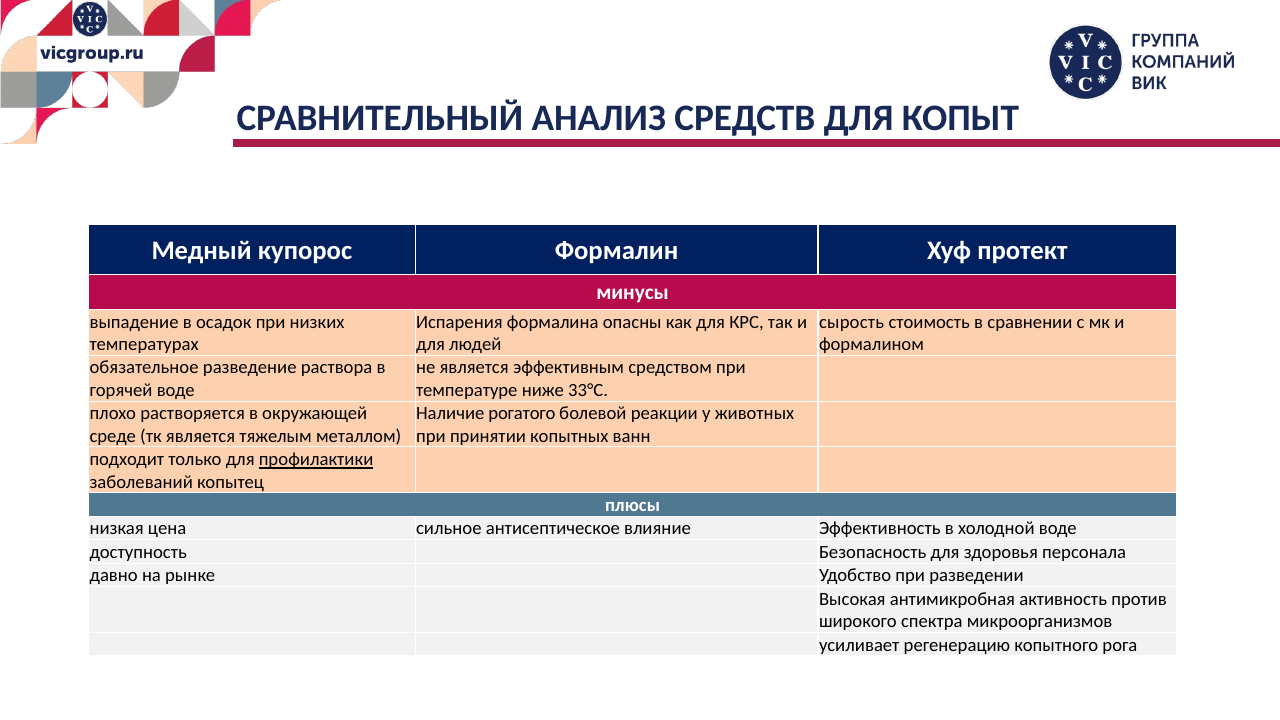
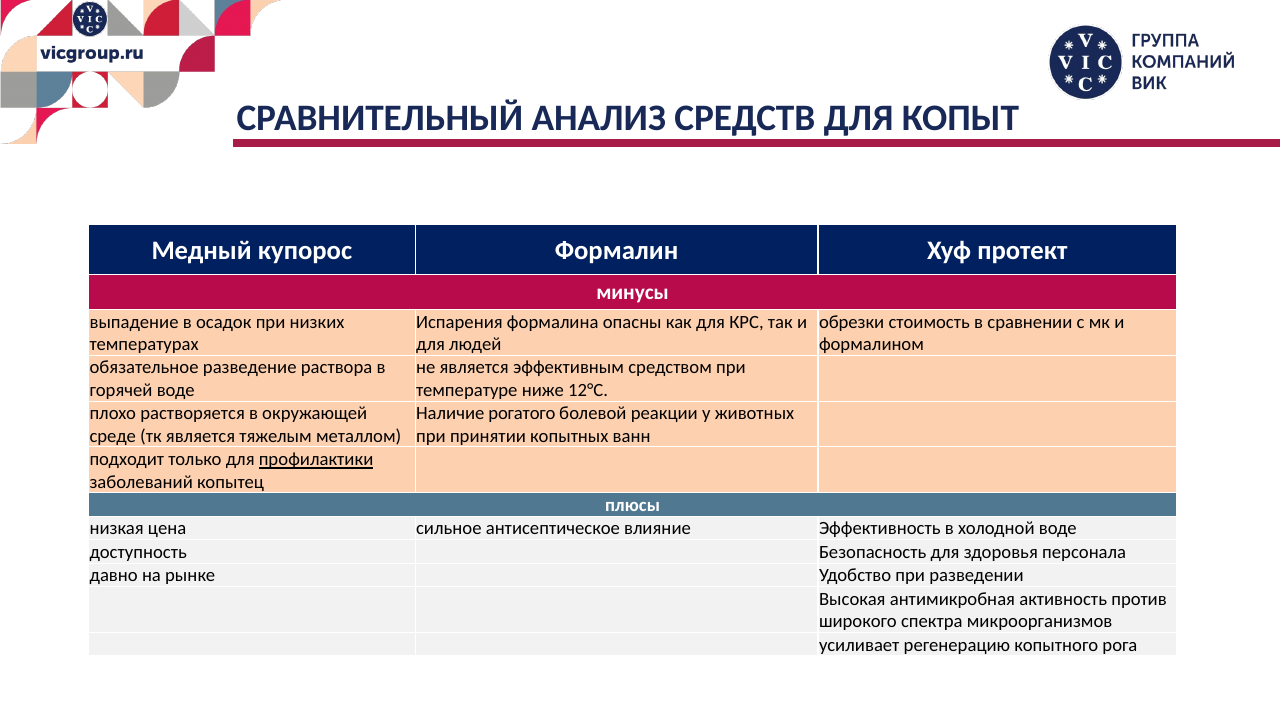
сырость: сырость -> обрезки
33°C: 33°C -> 12°C
